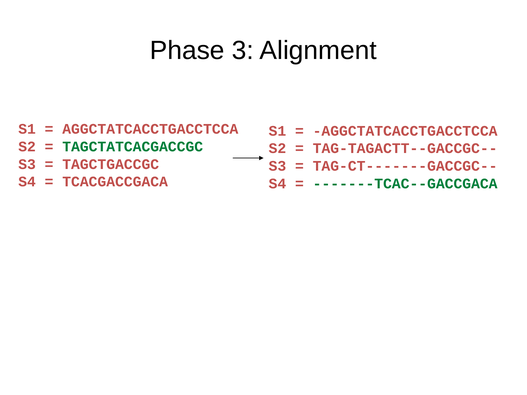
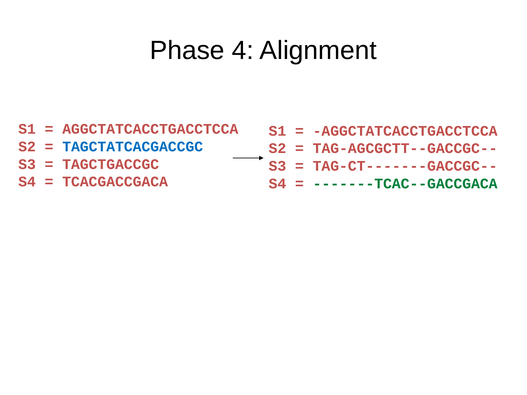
3: 3 -> 4
TAGCTATCACGACCGC colour: green -> blue
TAG-TAGACTT--GACCGC--: TAG-TAGACTT--GACCGC-- -> TAG-AGCGCTT--GACCGC--
